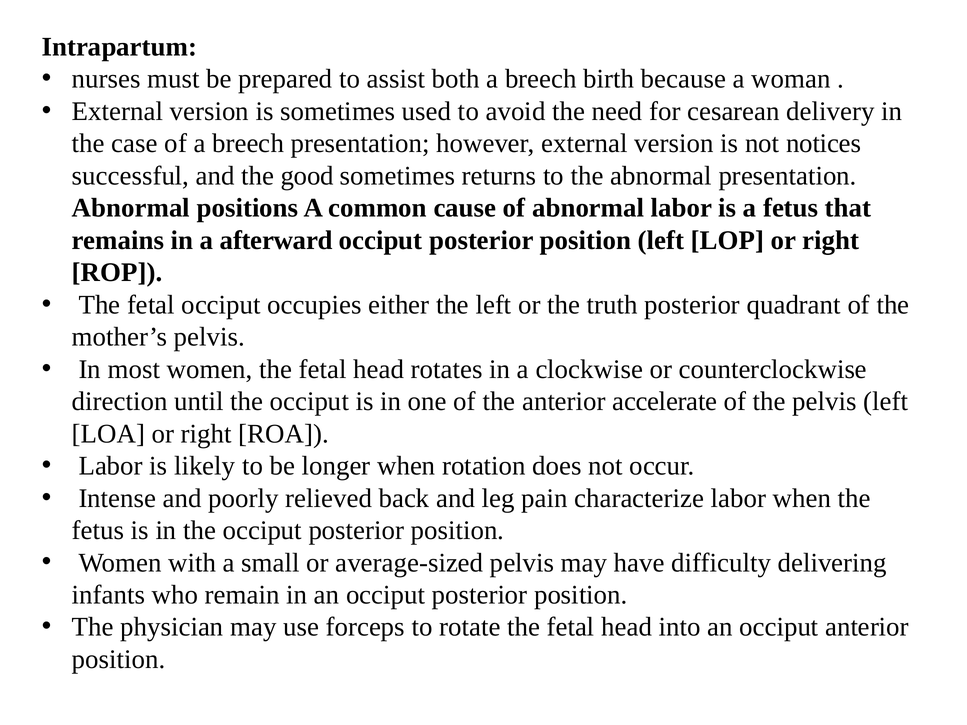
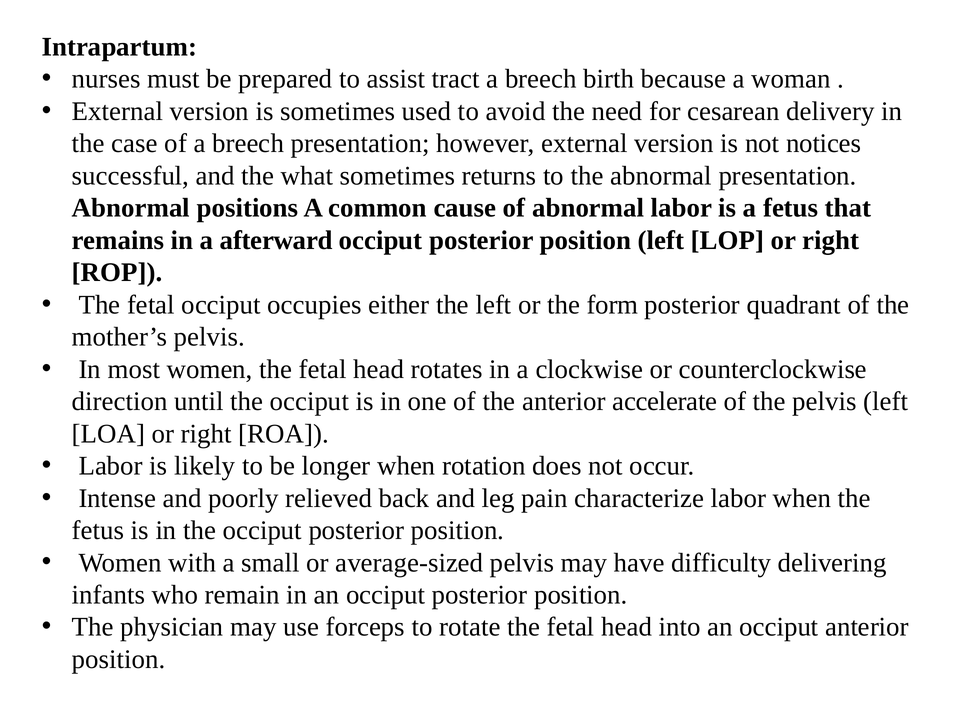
both: both -> tract
good: good -> what
truth: truth -> form
